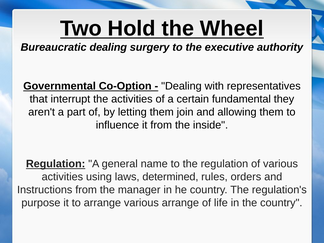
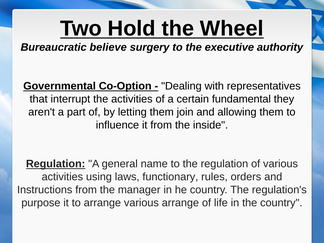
Bureaucratic dealing: dealing -> believe
determined: determined -> functionary
